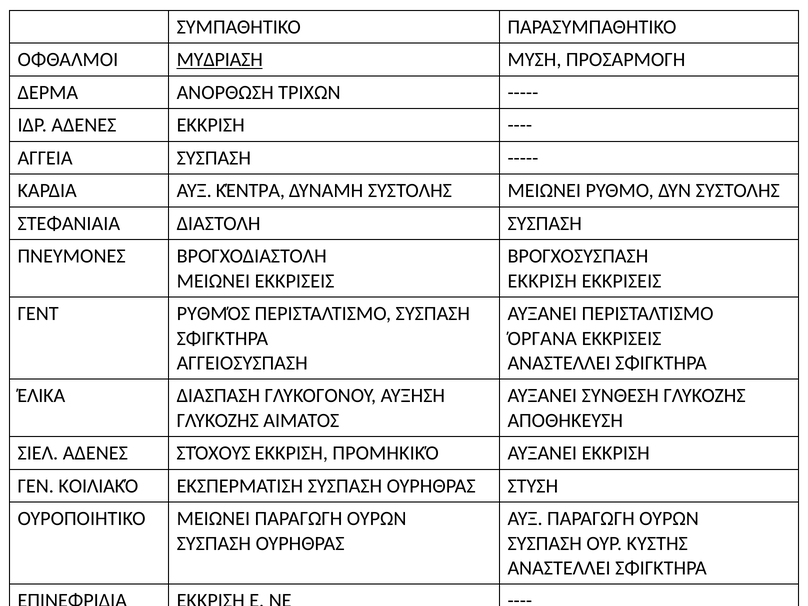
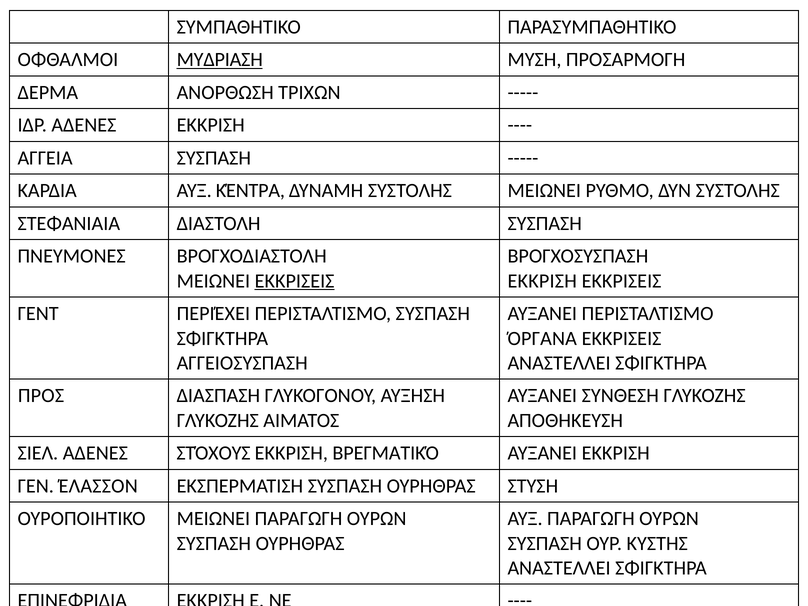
ΕΚΚΡΙΣΕΙΣ at (295, 281) underline: none -> present
ΡΥΘΜΌΣ: ΡΥΘΜΌΣ -> ΠΕΡΙΈΧΕΙ
ΈΛΙΚΑ: ΈΛΙΚΑ -> ΠΡΟΣ
ΠΡΟΜΗΚΙΚΌ: ΠΡΟΜΗΚΙΚΌ -> ΒΡΕΓΜΑΤΙΚΌ
ΚΟΙΛΙΑΚΌ: ΚΟΙΛΙΑΚΌ -> ΈΛΑΣΣΟΝ
